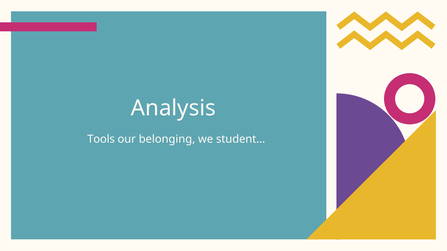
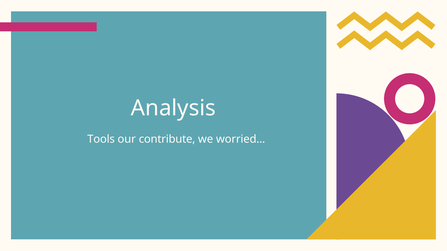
belonging: belonging -> contribute
student: student -> worried
